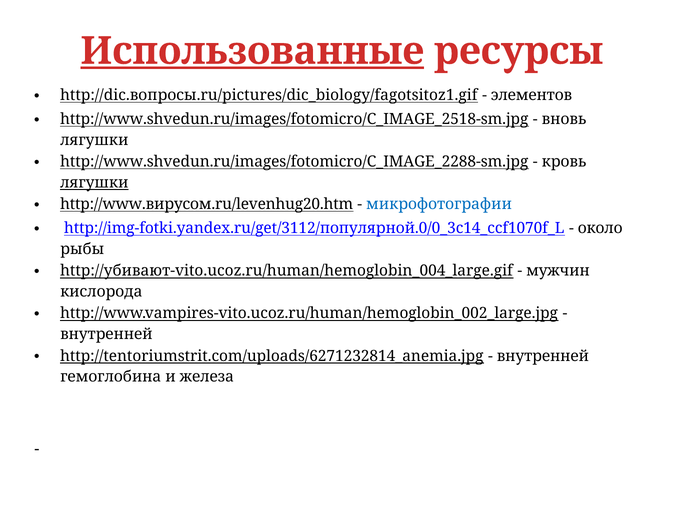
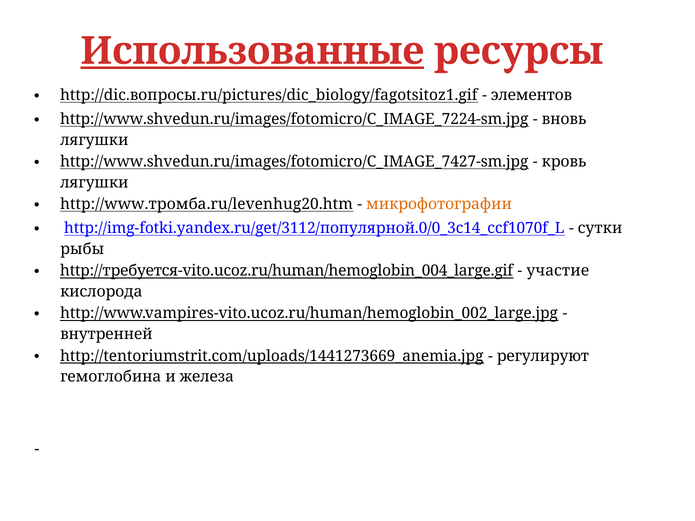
http://www.shvedun.ru/images/fotomicro/C_IMAGE_2518-sm.jpg: http://www.shvedun.ru/images/fotomicro/C_IMAGE_2518-sm.jpg -> http://www.shvedun.ru/images/fotomicro/C_IMAGE_7224-sm.jpg
http://www.shvedun.ru/images/fotomicro/C_IMAGE_2288-sm.jpg: http://www.shvedun.ru/images/fotomicro/C_IMAGE_2288-sm.jpg -> http://www.shvedun.ru/images/fotomicro/C_IMAGE_7427-sm.jpg
лягушки at (94, 183) underline: present -> none
http://www.вирусом.ru/levenhug20.htm: http://www.вирусом.ru/levenhug20.htm -> http://www.тромба.ru/levenhug20.htm
микрофотографии colour: blue -> orange
около: около -> сутки
http://убивают-vito.ucoz.ru/human/hemoglobin_004_large.gif: http://убивают-vito.ucoz.ru/human/hemoglobin_004_large.gif -> http://требуется-vito.ucoz.ru/human/hemoglobin_004_large.gif
мужчин: мужчин -> участие
http://tentoriumstrit.com/uploads/6271232814_anemia.jpg: http://tentoriumstrit.com/uploads/6271232814_anemia.jpg -> http://tentoriumstrit.com/uploads/1441273669_anemia.jpg
внутренней at (543, 356): внутренней -> регулируют
